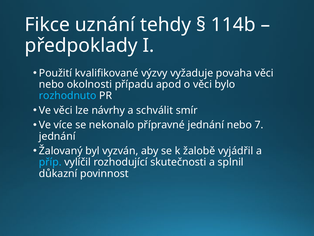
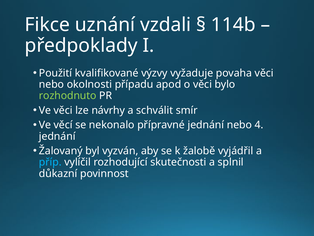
tehdy: tehdy -> vzdali
rozhodnuto colour: light blue -> light green
více: více -> věcí
7: 7 -> 4
